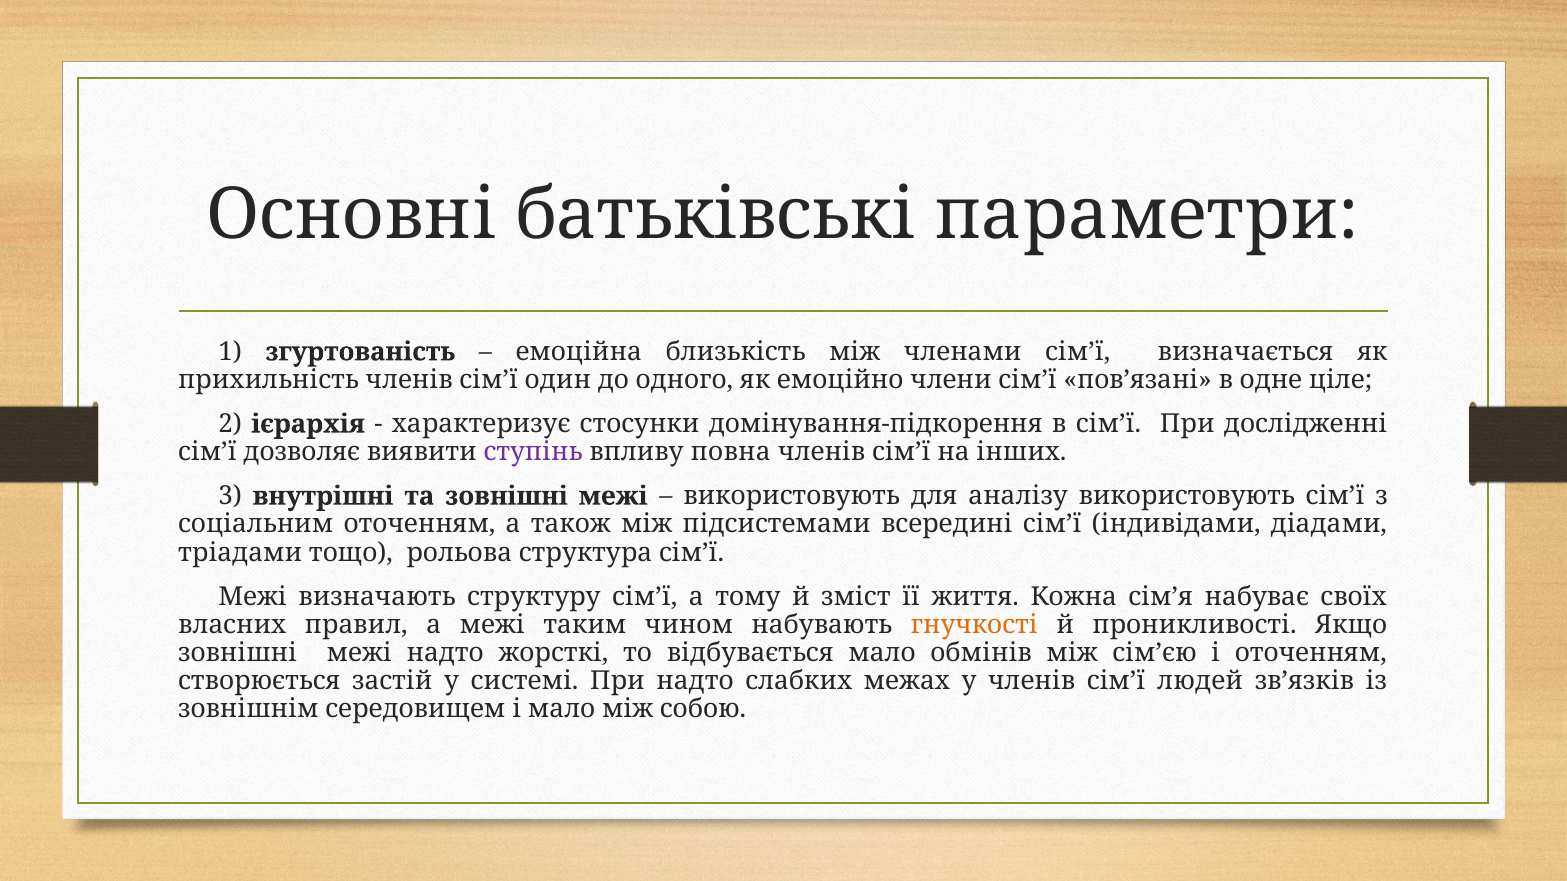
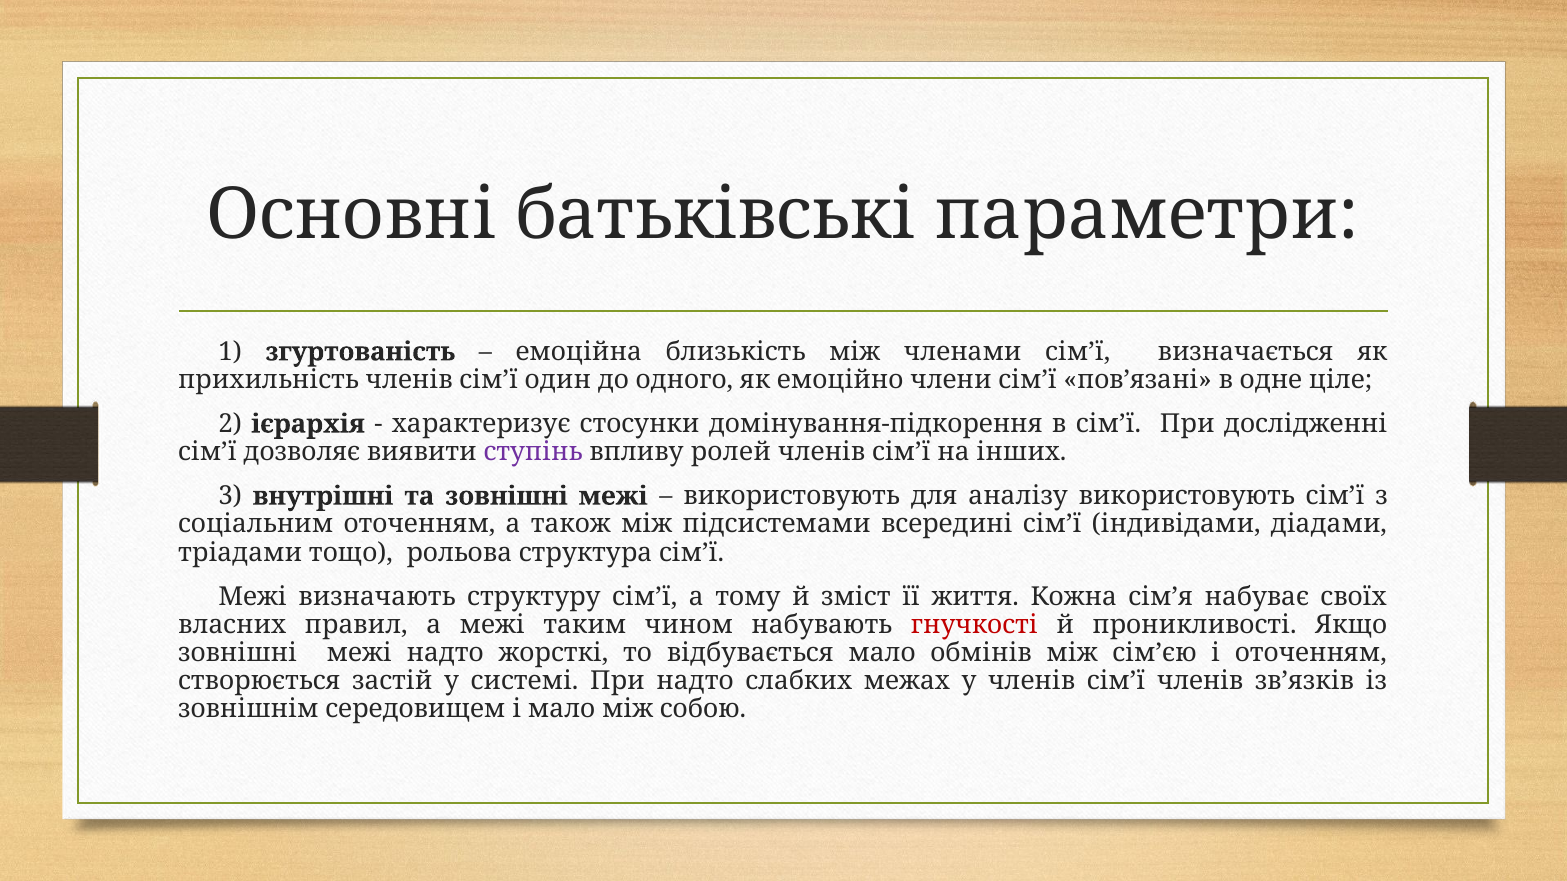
повна: повна -> ролей
гнучкості colour: orange -> red
сім’ї людей: людей -> членів
